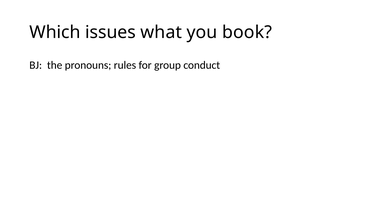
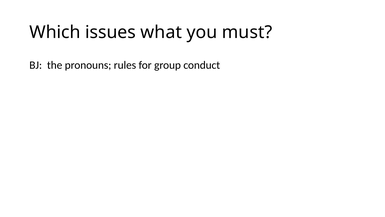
book: book -> must
